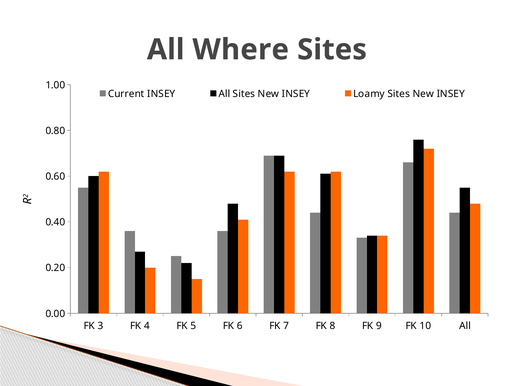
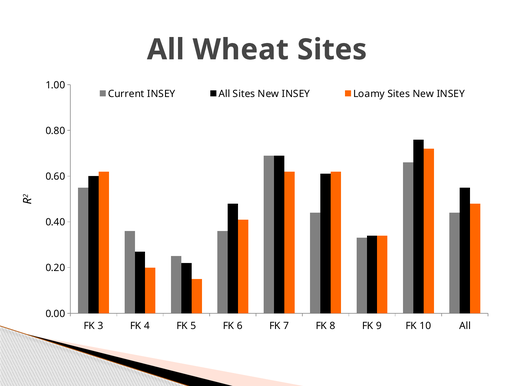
Where: Where -> Wheat
